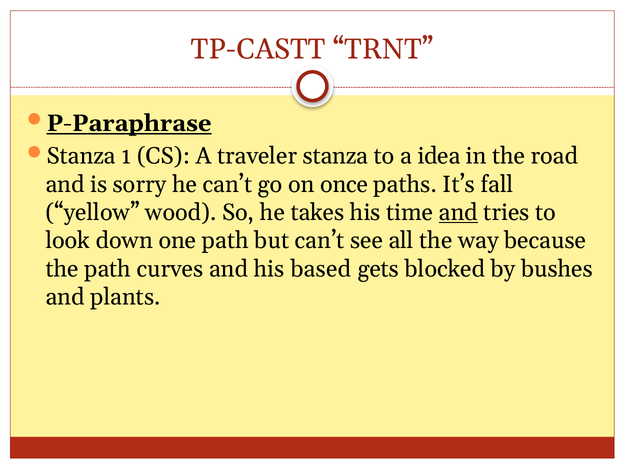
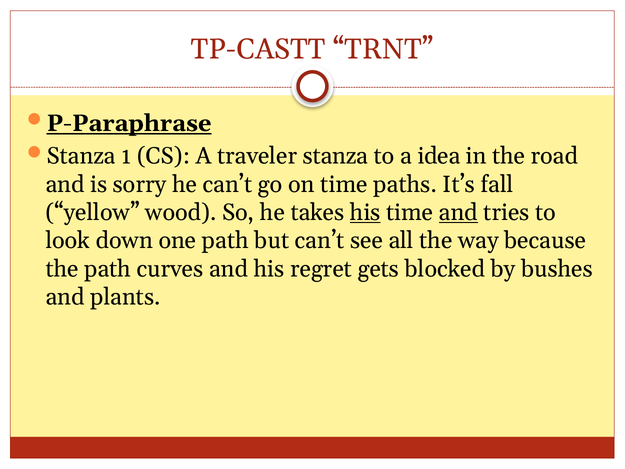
on once: once -> time
his at (365, 212) underline: none -> present
based: based -> regret
